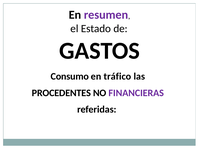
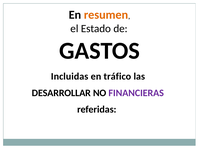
resumen colour: purple -> orange
Consumo: Consumo -> Incluidas
PROCEDENTES: PROCEDENTES -> DESARROLLAR
